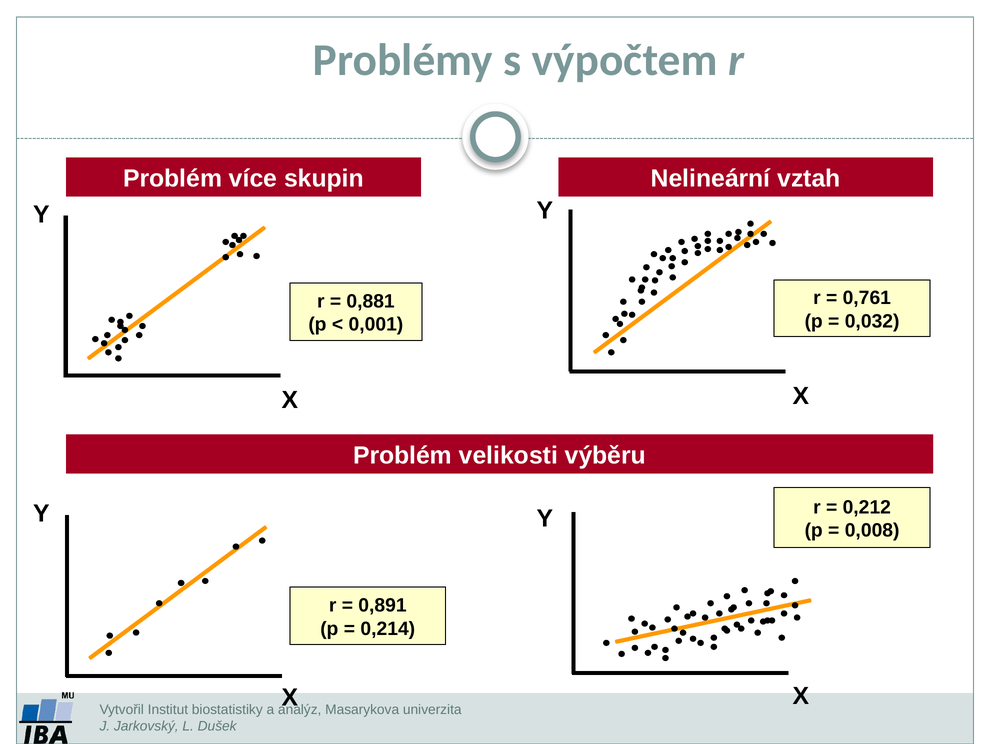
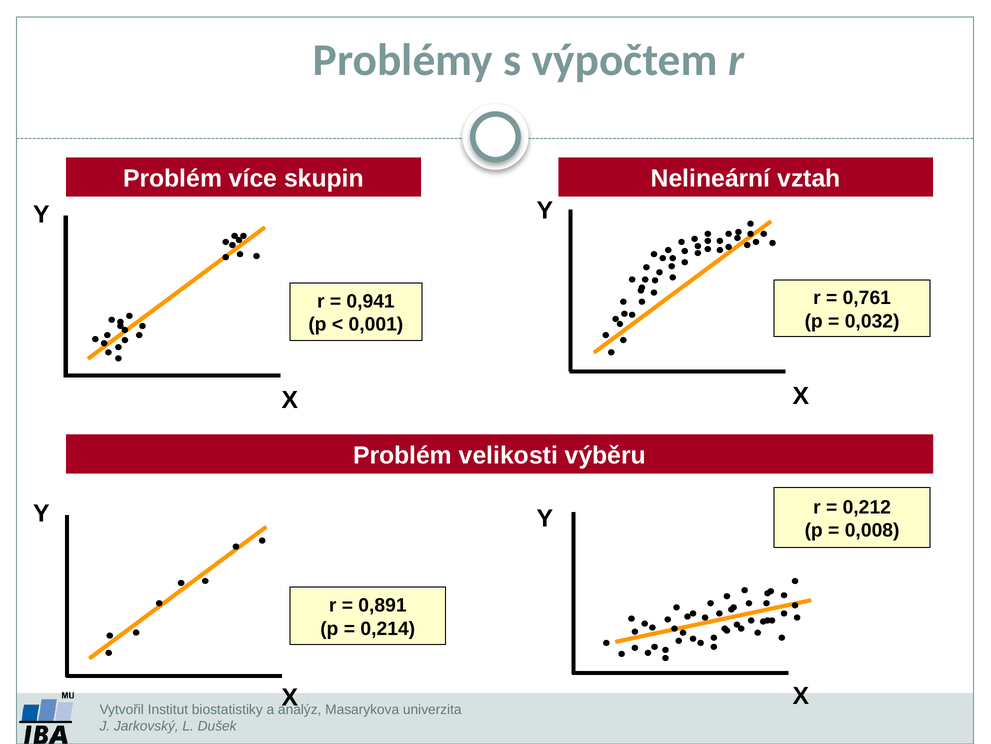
0,881: 0,881 -> 0,941
